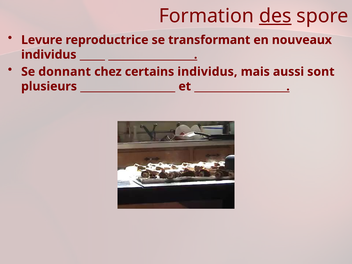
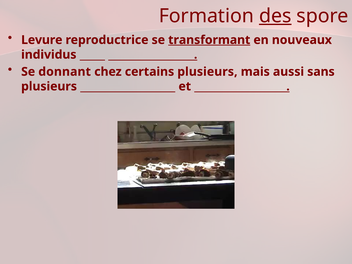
transformant underline: none -> present
certains individus: individus -> plusieurs
sont: sont -> sans
